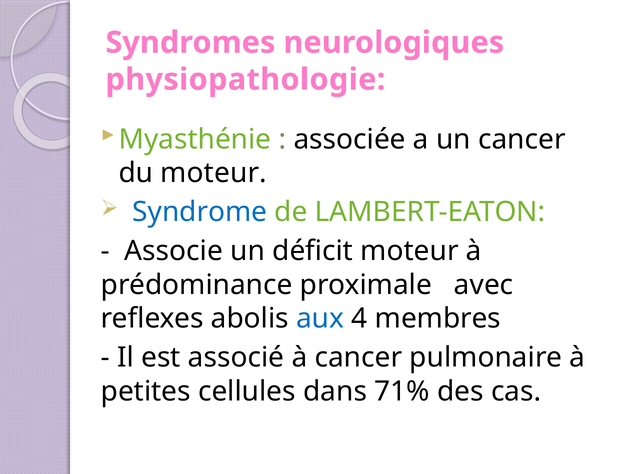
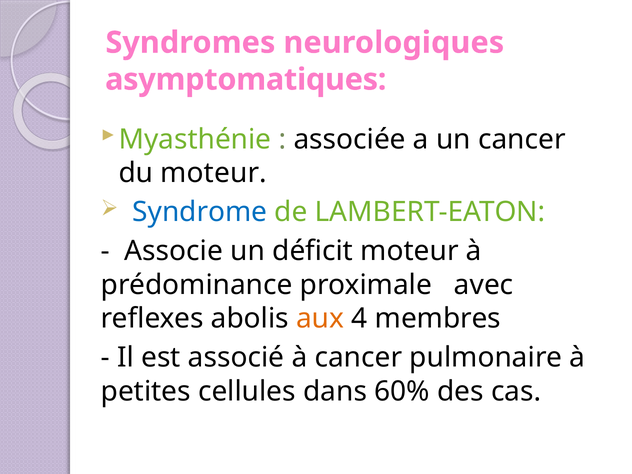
physiopathologie: physiopathologie -> asymptomatiques
aux colour: blue -> orange
71%: 71% -> 60%
